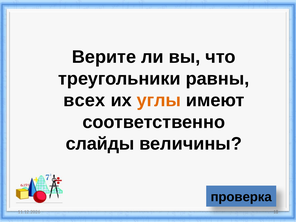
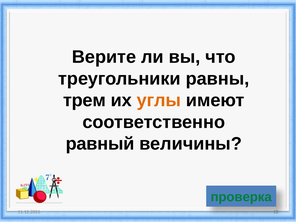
всех: всех -> трем
слайды: слайды -> равный
проверка colour: black -> green
